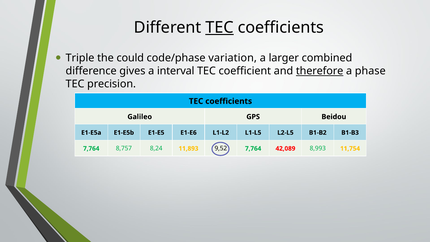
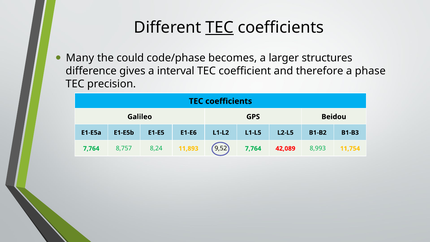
Triple: Triple -> Many
variation: variation -> becomes
combined: combined -> structures
therefore underline: present -> none
